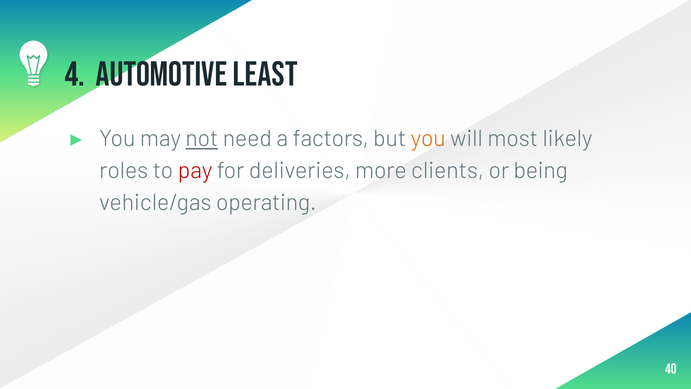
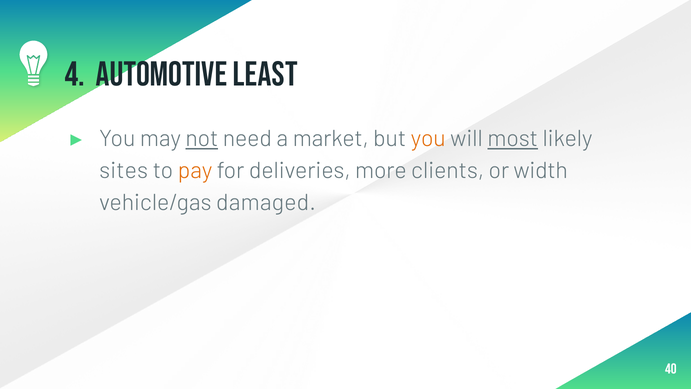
factors: factors -> market
most underline: none -> present
roles: roles -> sites
pay colour: red -> orange
being: being -> width
operating: operating -> damaged
